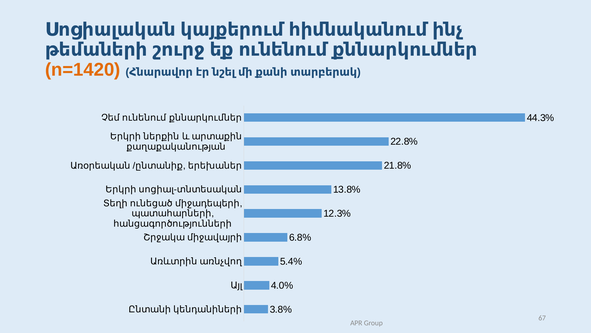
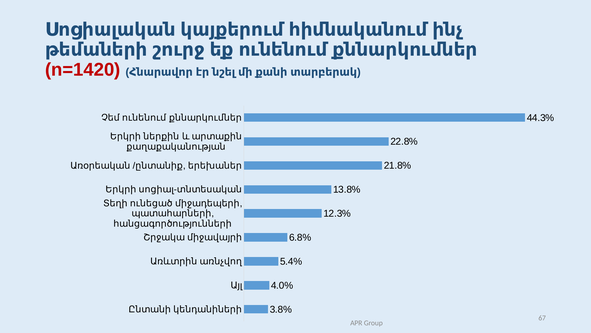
n=1420 colour: orange -> red
